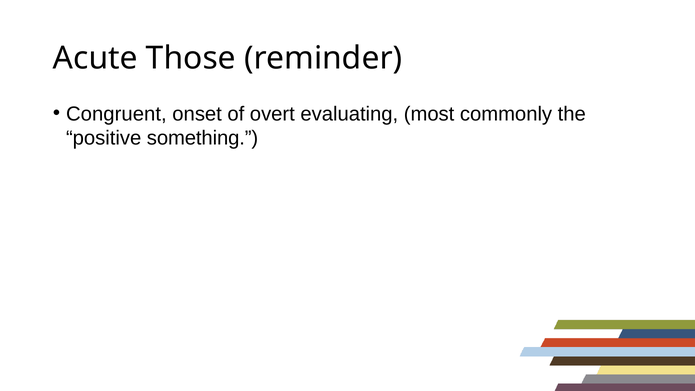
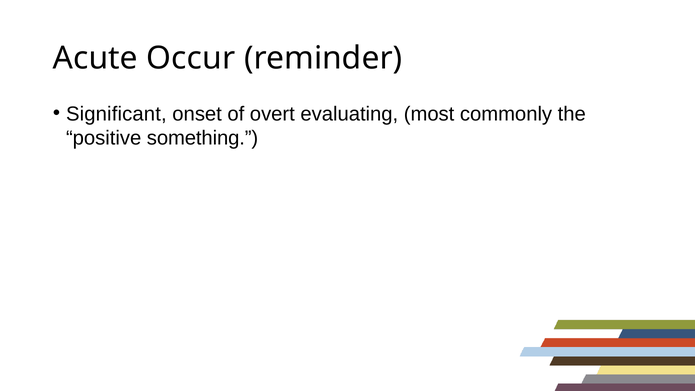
Those: Those -> Occur
Congruent: Congruent -> Significant
